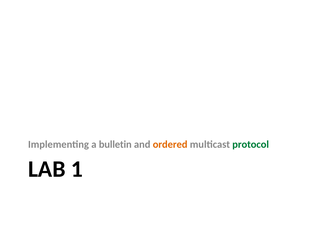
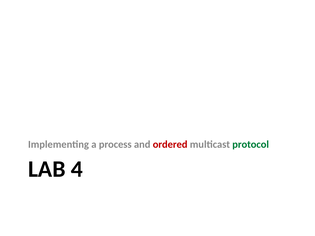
bulletin: bulletin -> process
ordered colour: orange -> red
1: 1 -> 4
